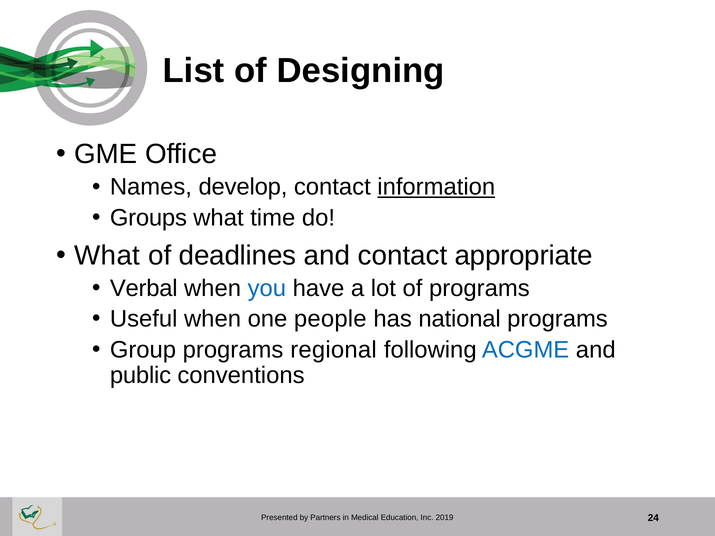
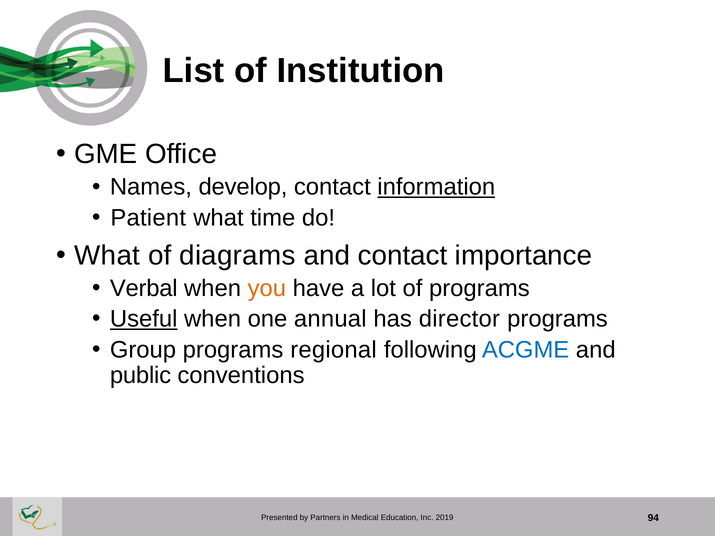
Designing: Designing -> Institution
Groups: Groups -> Patient
deadlines: deadlines -> diagrams
appropriate: appropriate -> importance
you colour: blue -> orange
Useful underline: none -> present
people: people -> annual
national: national -> director
24: 24 -> 94
